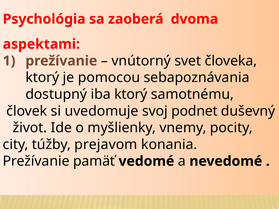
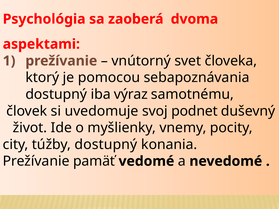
iba ktorý: ktorý -> výraz
túžby prejavom: prejavom -> dostupný
